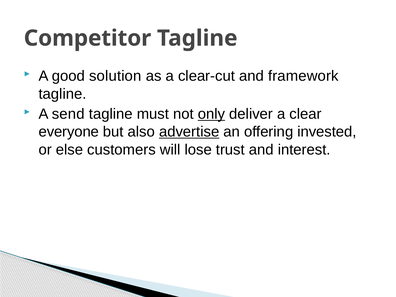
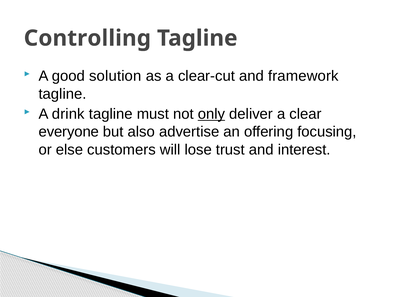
Competitor: Competitor -> Controlling
send: send -> drink
advertise underline: present -> none
invested: invested -> focusing
